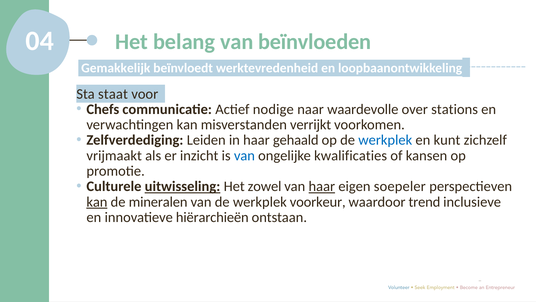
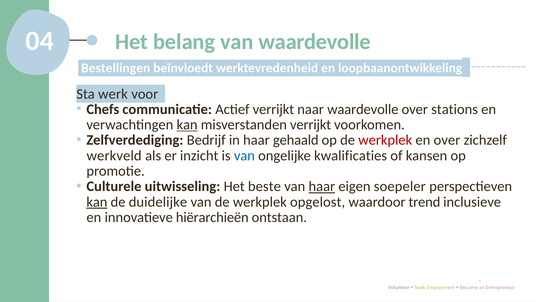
van beïnvloeden: beïnvloeden -> waardevolle
Gemakkelijk: Gemakkelijk -> Bestellingen
staat: staat -> werk
Actief nodige: nodige -> verrijkt
kan at (187, 125) underline: none -> present
Leiden: Leiden -> Bedrijf
werkplek at (385, 140) colour: blue -> red
en kunt: kunt -> over
vrijmaakt: vrijmaakt -> werkveld
uitwisseling underline: present -> none
zowel: zowel -> beste
mineralen: mineralen -> duidelijke
voorkeur: voorkeur -> opgelost
